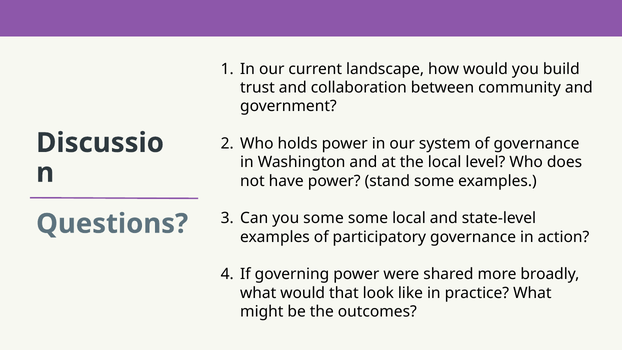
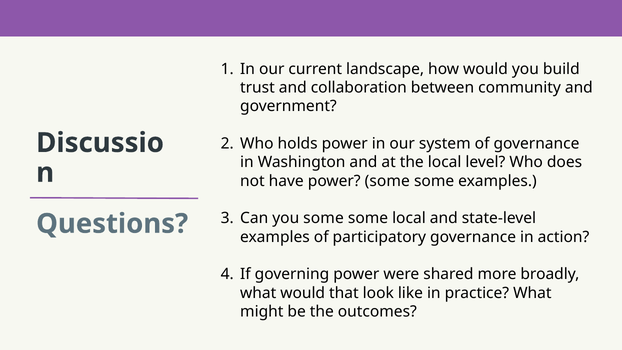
power stand: stand -> some
